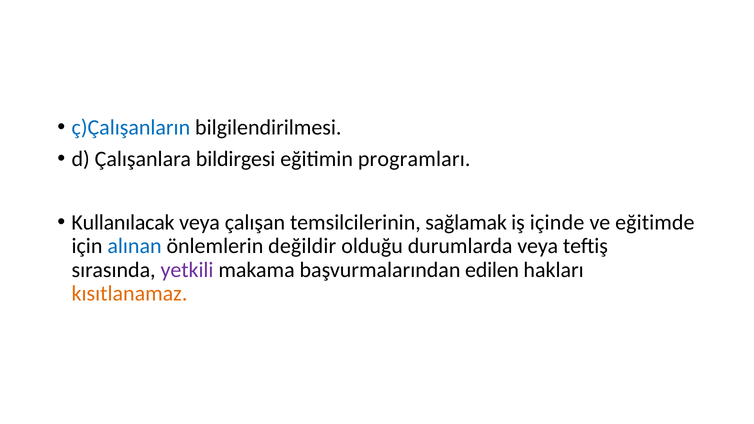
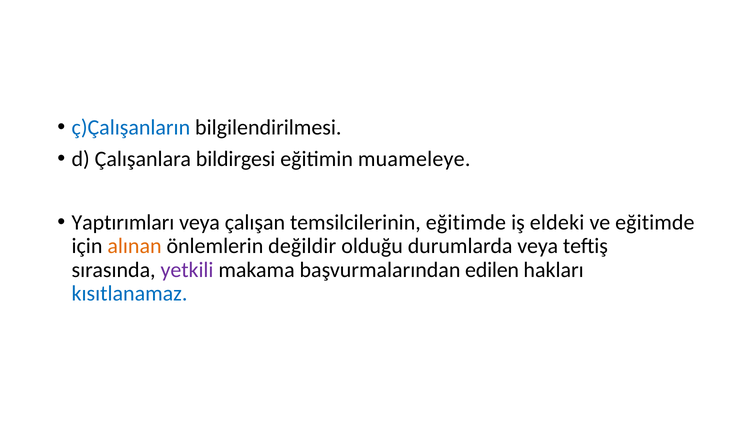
programları: programları -> muameleye
Kullanılacak: Kullanılacak -> Yaptırımları
temsilcilerinin sağlamak: sağlamak -> eğitimde
içinde: içinde -> eldeki
alınan colour: blue -> orange
kısıtlanamaz colour: orange -> blue
